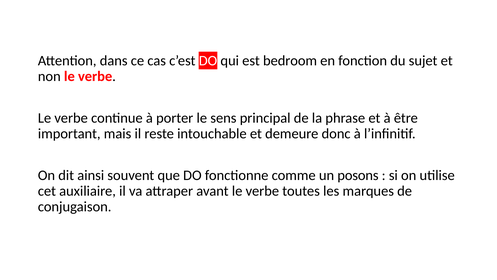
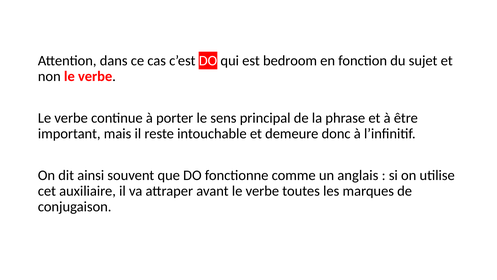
posons: posons -> anglais
